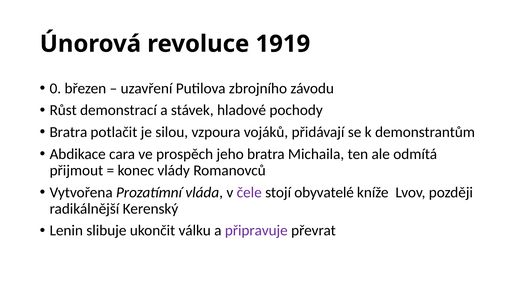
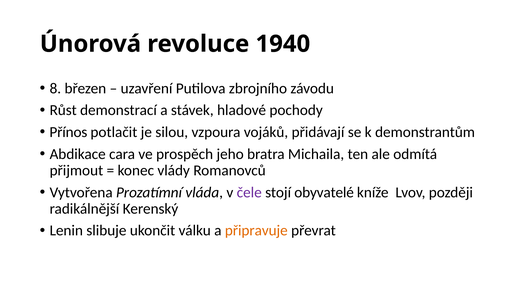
1919: 1919 -> 1940
0: 0 -> 8
Bratra at (68, 132): Bratra -> Přínos
připravuje colour: purple -> orange
